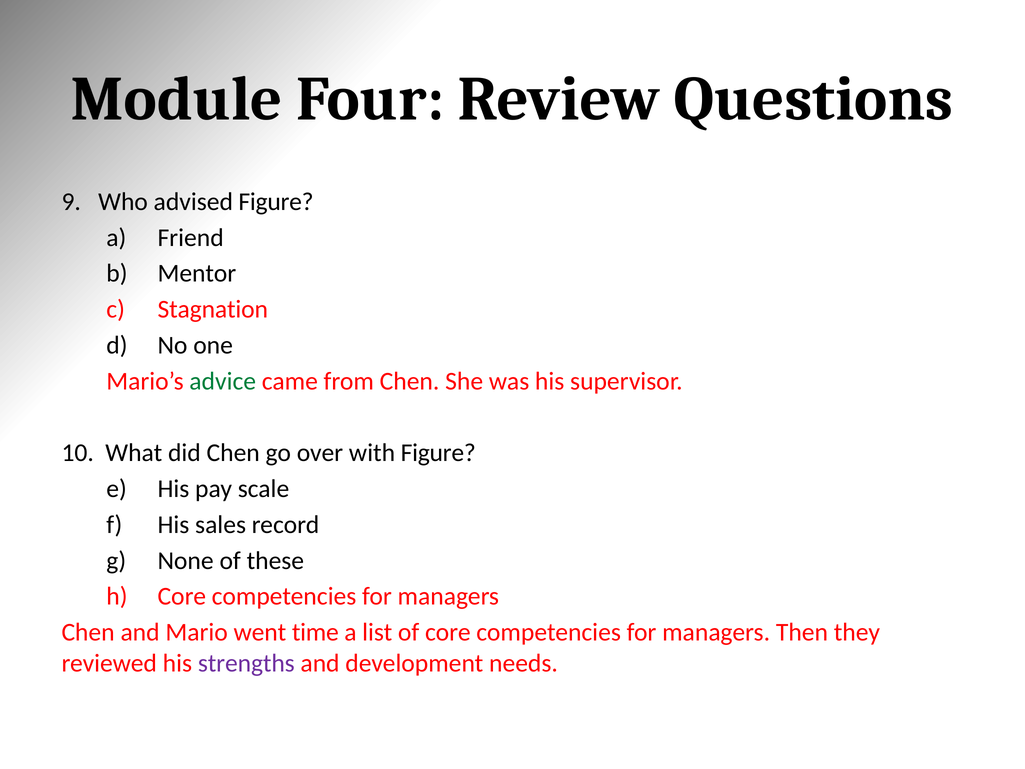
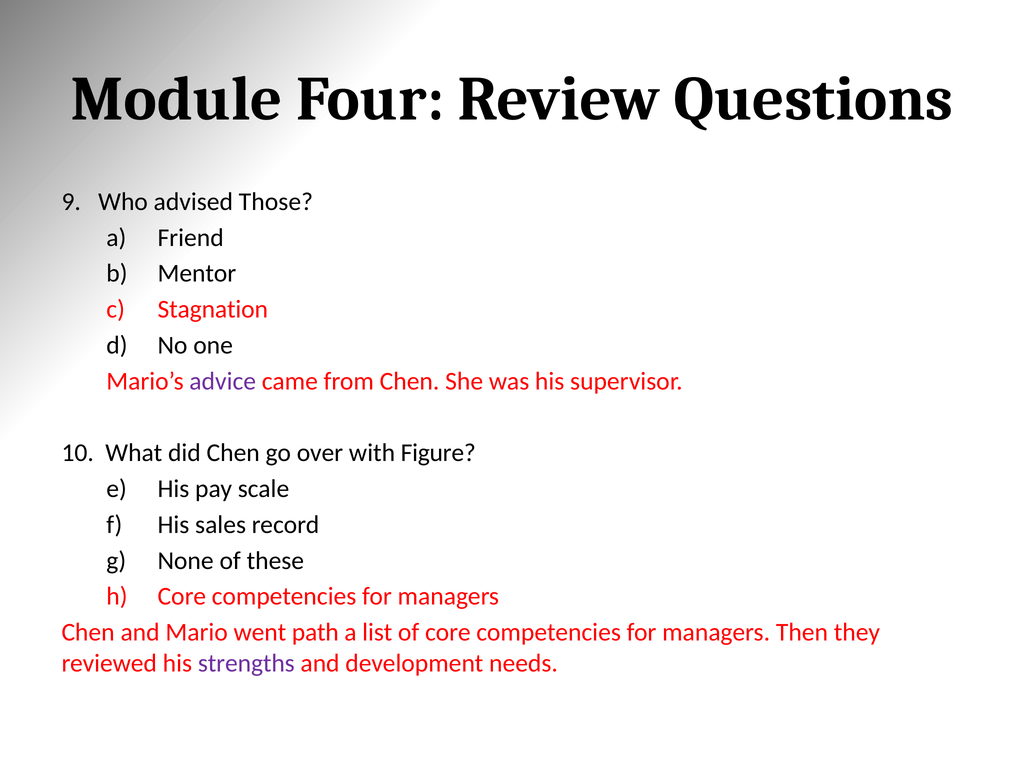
advised Figure: Figure -> Those
advice colour: green -> purple
time: time -> path
